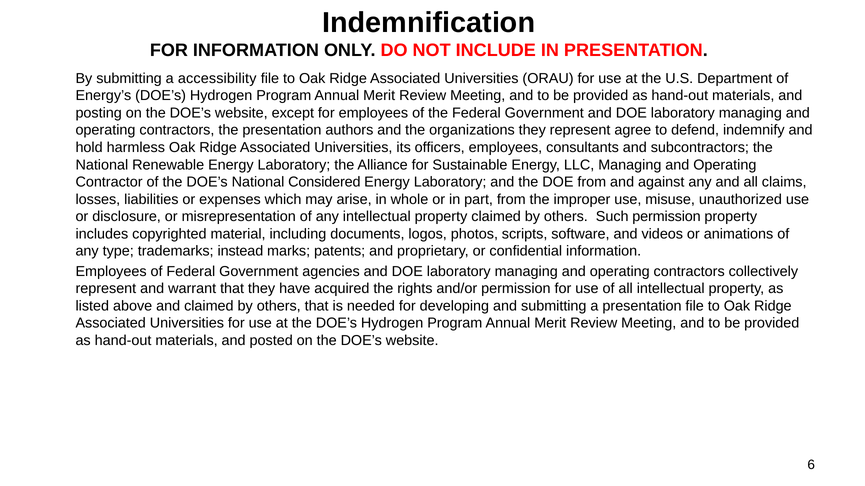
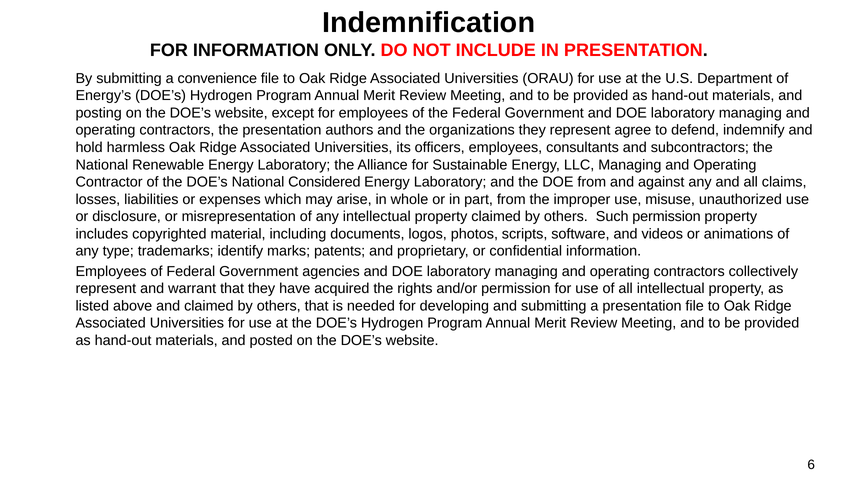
accessibility: accessibility -> convenience
instead: instead -> identify
